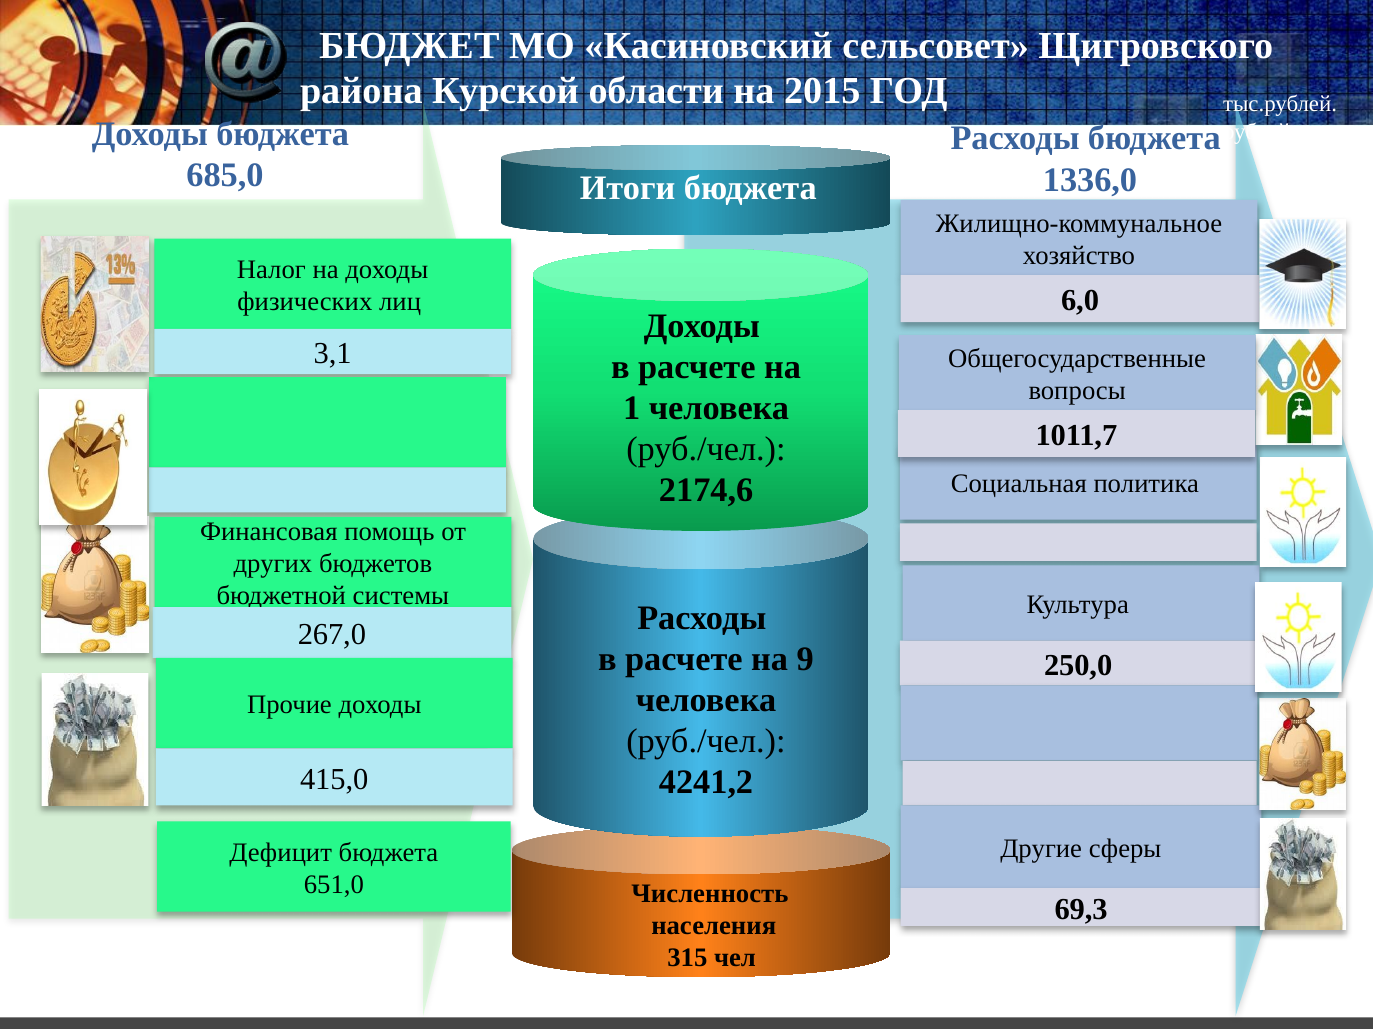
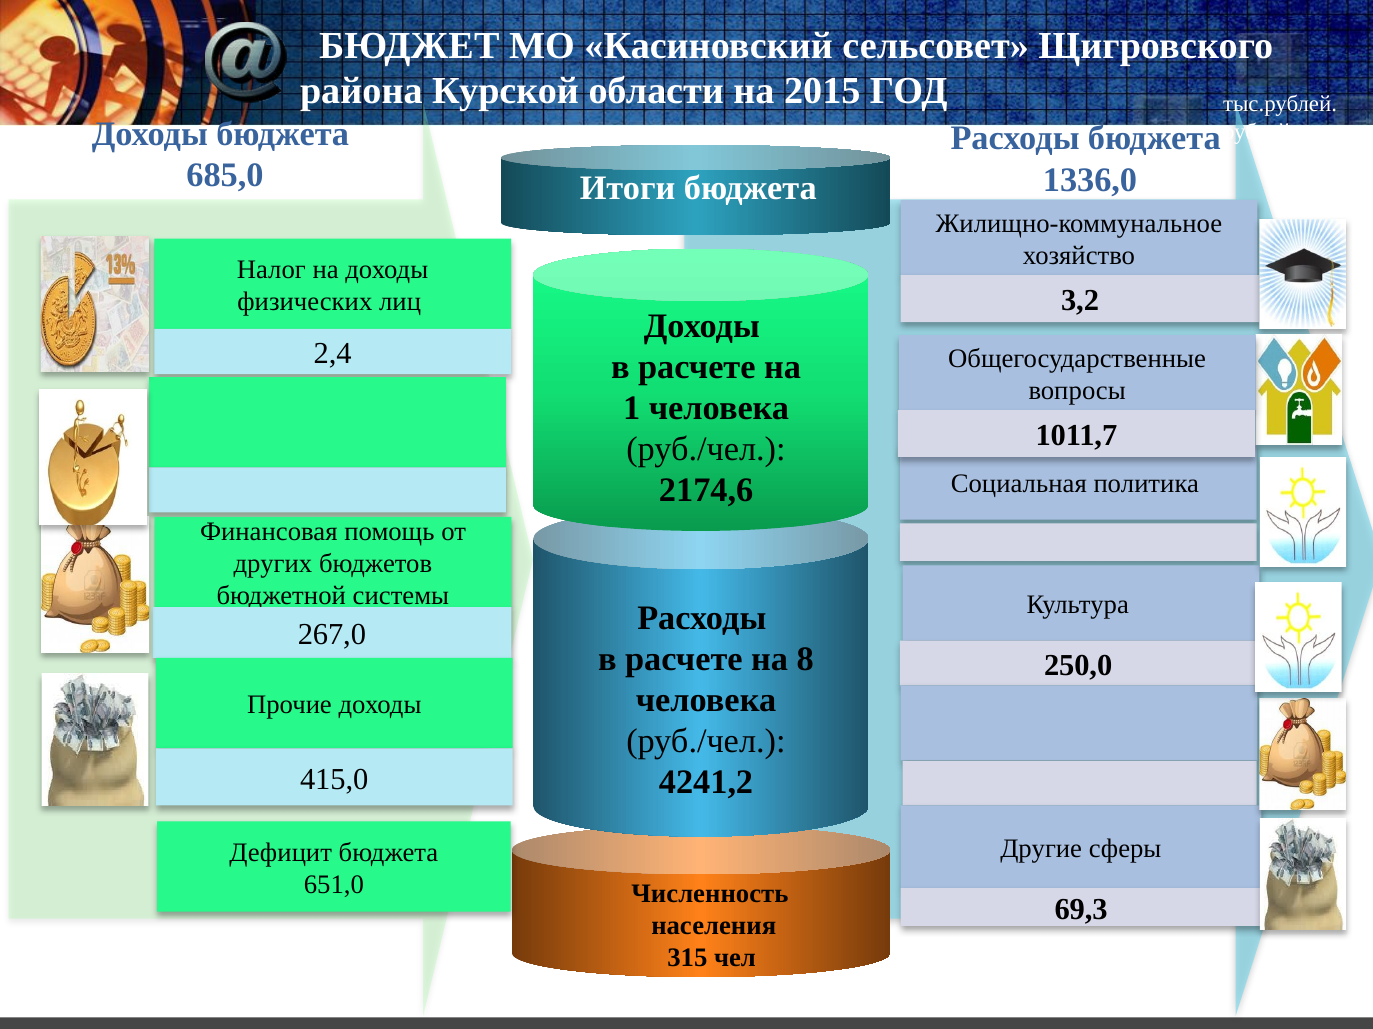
6,0: 6,0 -> 3,2
3,1: 3,1 -> 2,4
9: 9 -> 8
